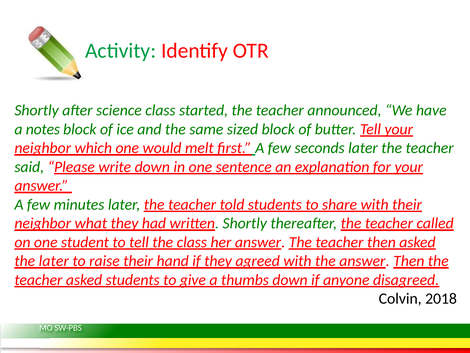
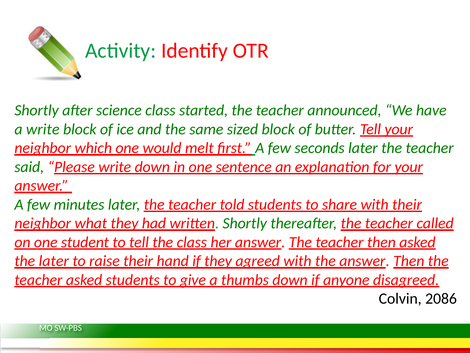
a notes: notes -> write
2018: 2018 -> 2086
